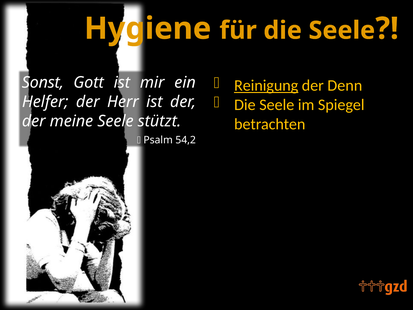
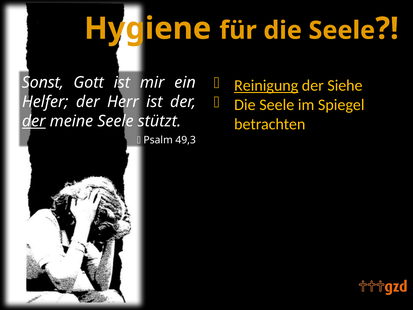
Denn: Denn -> Siehe
der at (34, 121) underline: none -> present
54,2: 54,2 -> 49,3
